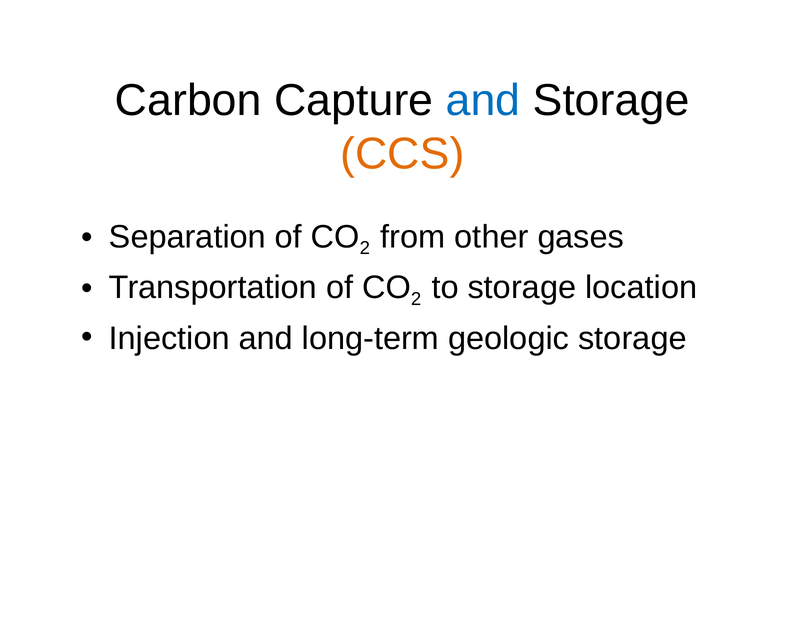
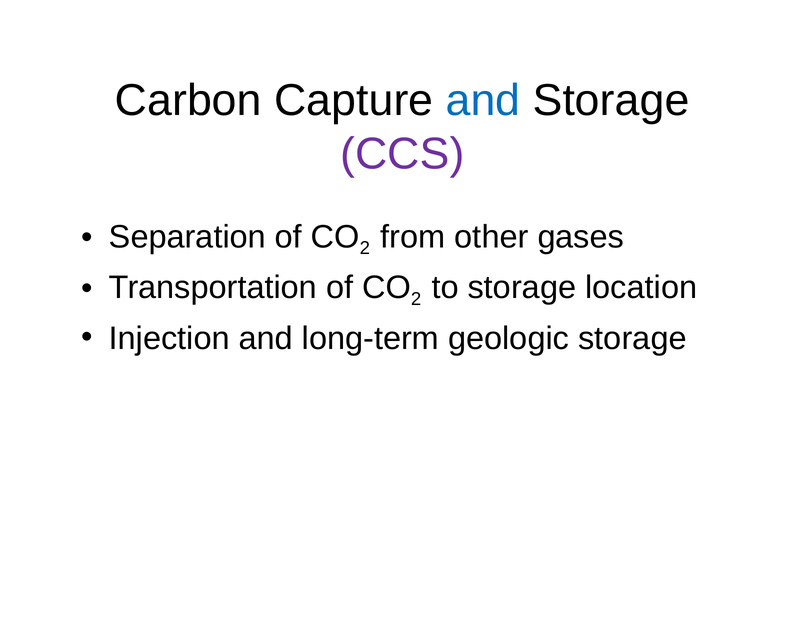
CCS colour: orange -> purple
